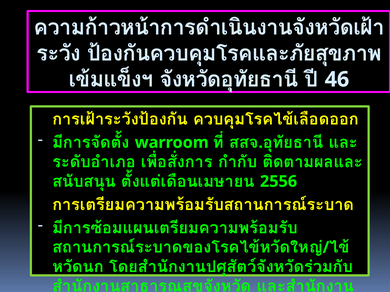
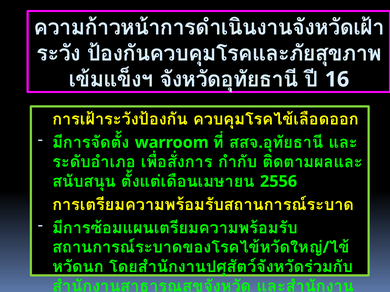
46: 46 -> 16
